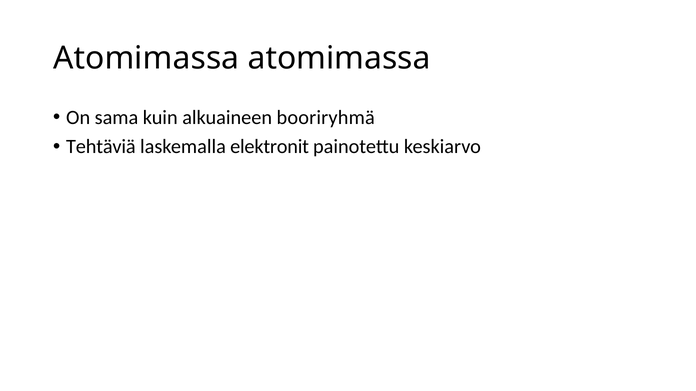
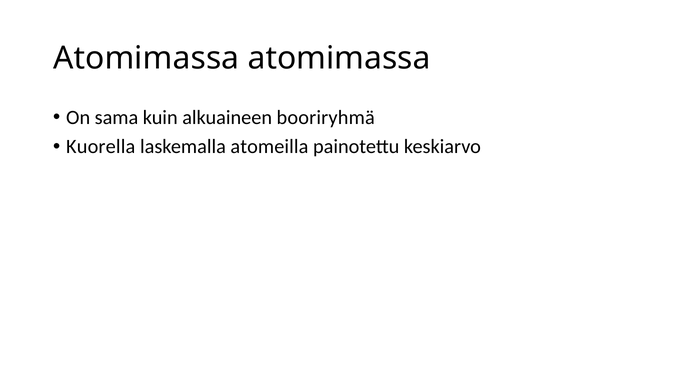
Tehtäviä: Tehtäviä -> Kuorella
elektronit: elektronit -> atomeilla
